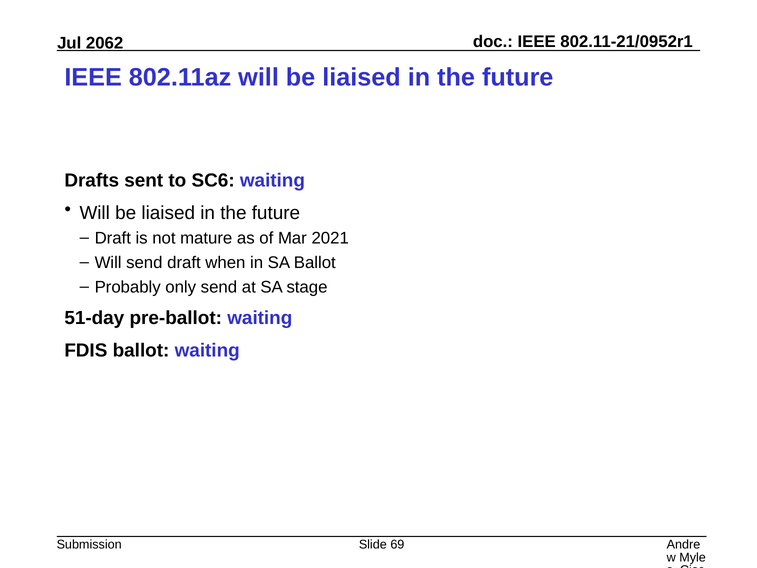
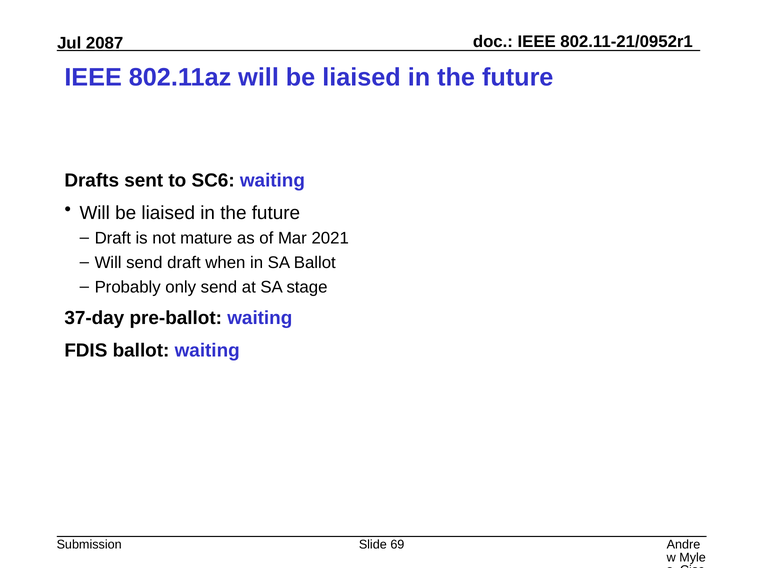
2062: 2062 -> 2087
51-day: 51-day -> 37-day
